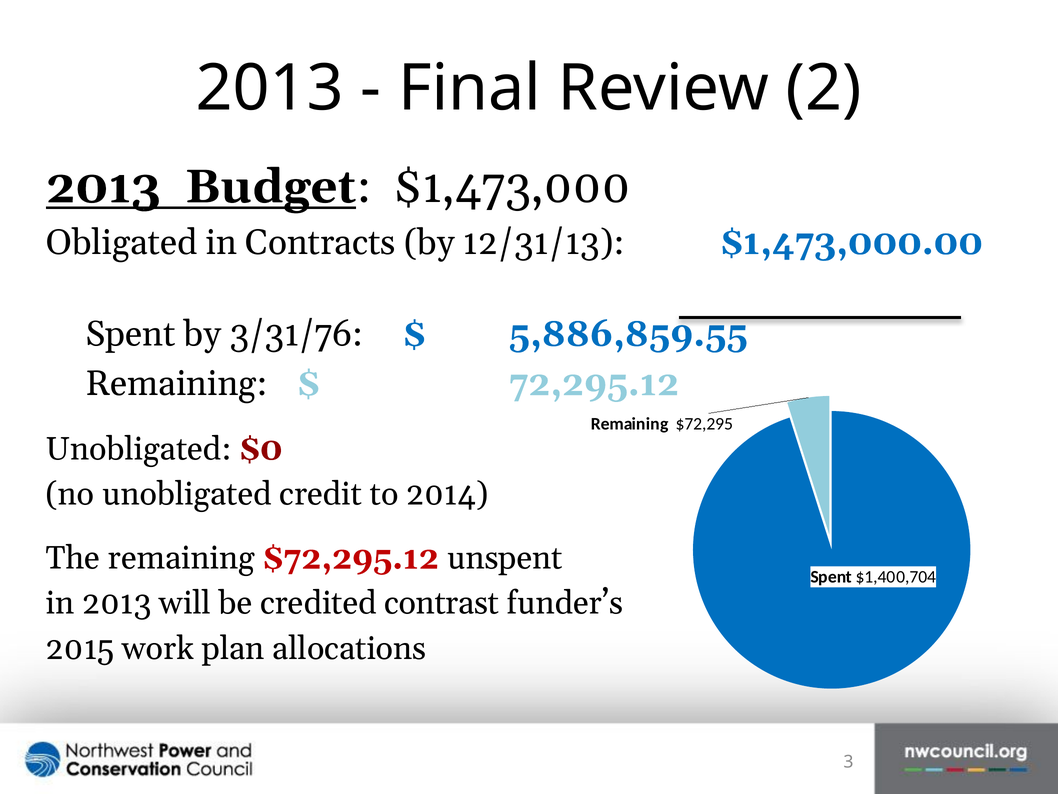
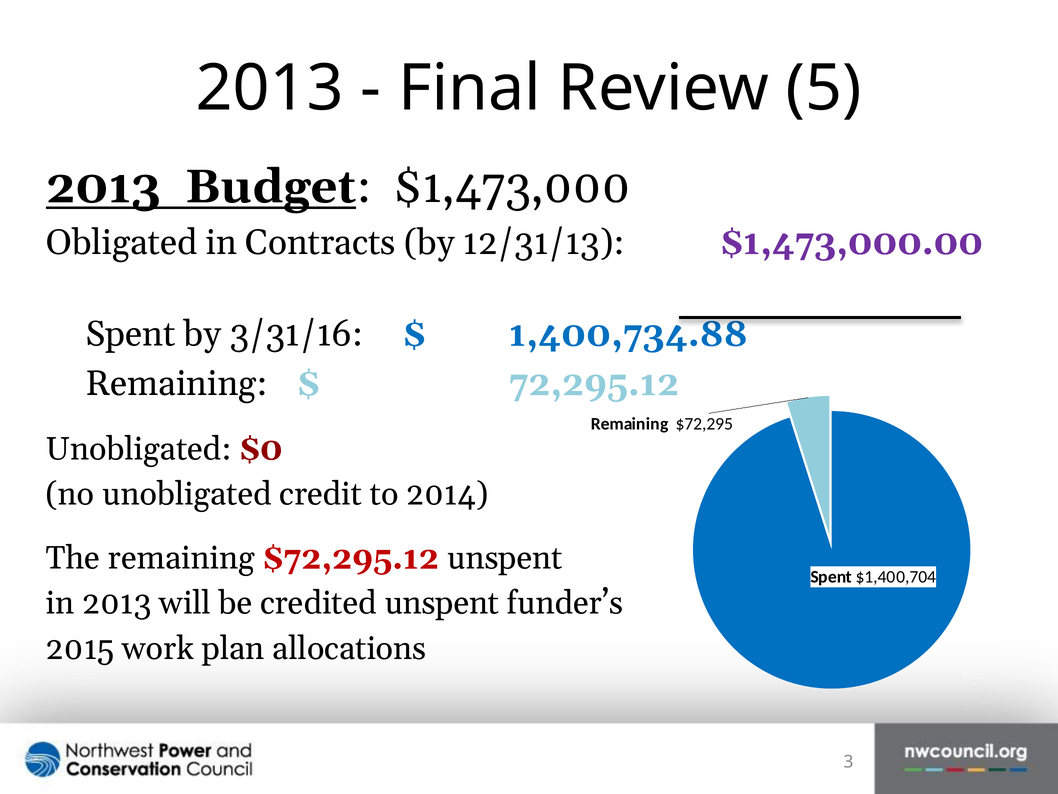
2: 2 -> 5
$1,473,000.00 colour: blue -> purple
3/31/76: 3/31/76 -> 3/31/16
5,886,859.55: 5,886,859.55 -> 1,400,734.88
credited contrast: contrast -> unspent
